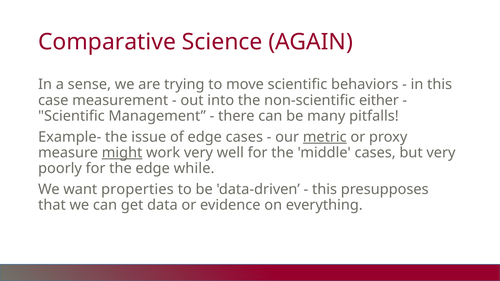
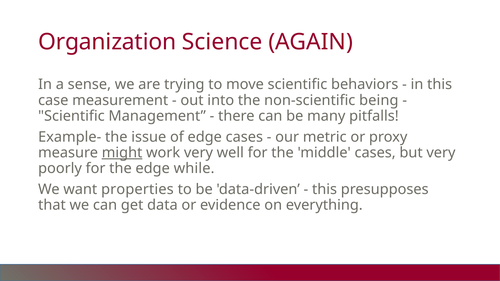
Comparative: Comparative -> Organization
either: either -> being
metric underline: present -> none
